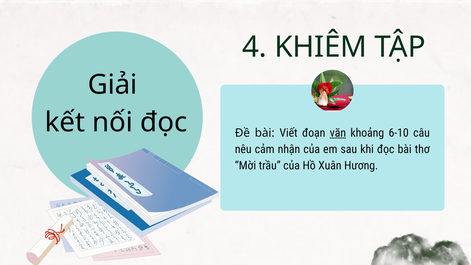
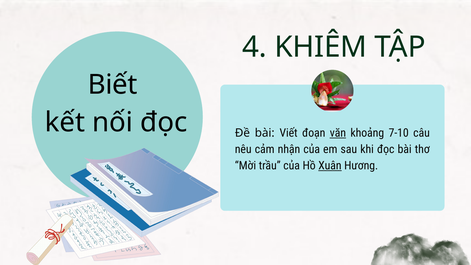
Giải: Giải -> Biết
6-10: 6-10 -> 7-10
Xuân underline: none -> present
